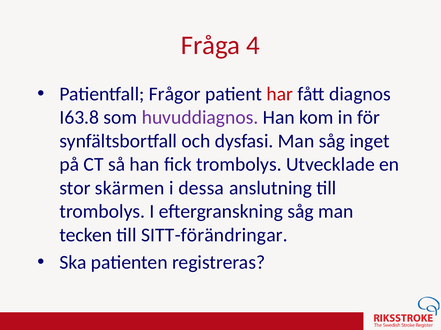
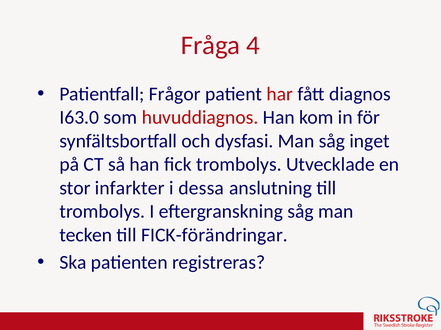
I63.8: I63.8 -> I63.0
huvuddiagnos colour: purple -> red
skärmen: skärmen -> infarkter
SITT-förändringar: SITT-förändringar -> FICK-förändringar
